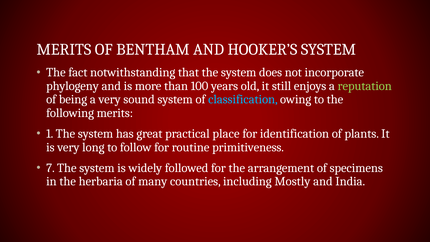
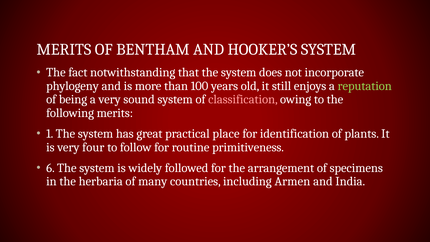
classification colour: light blue -> pink
long: long -> four
7: 7 -> 6
Mostly: Mostly -> Armen
